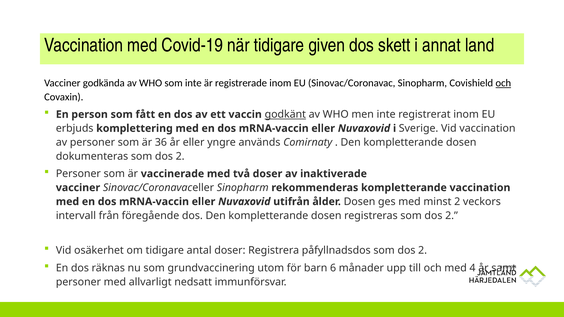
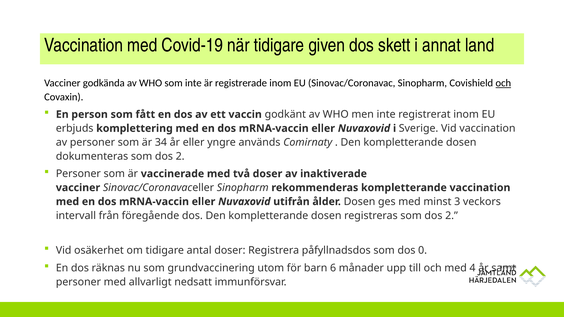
godkänt underline: present -> none
36: 36 -> 34
minst 2: 2 -> 3
påfyllnadsdos som dos 2: 2 -> 0
